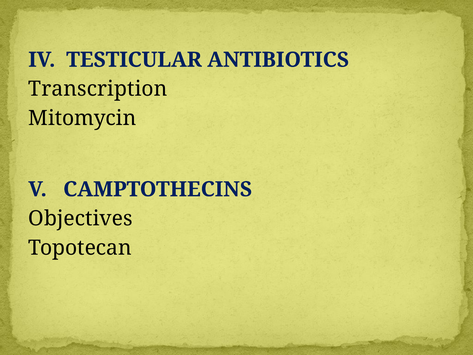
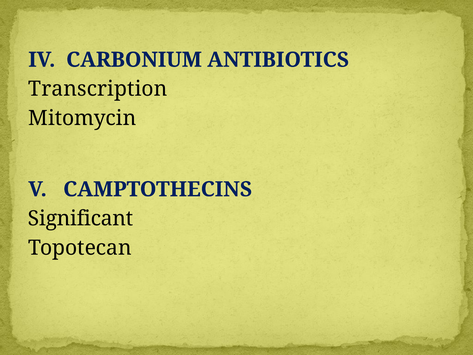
TESTICULAR: TESTICULAR -> CARBONIUM
Objectives: Objectives -> Significant
